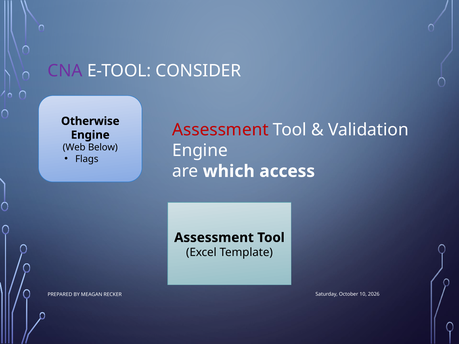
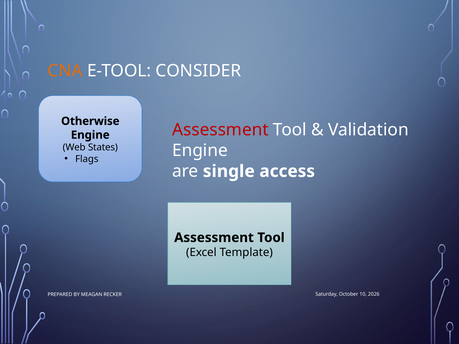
CNA colour: purple -> orange
Below: Below -> States
which: which -> single
